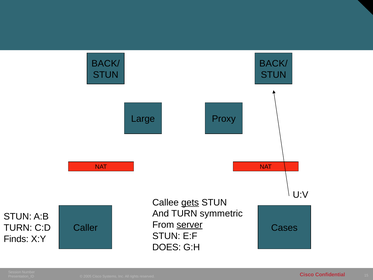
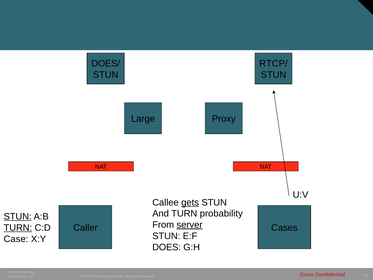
BACK/ at (106, 63): BACK/ -> DOES/
BACK/ at (273, 63): BACK/ -> RTCP/
symmetric: symmetric -> probability
STUN at (18, 216) underline: none -> present
TURN at (18, 228) underline: none -> present
Finds: Finds -> Case
